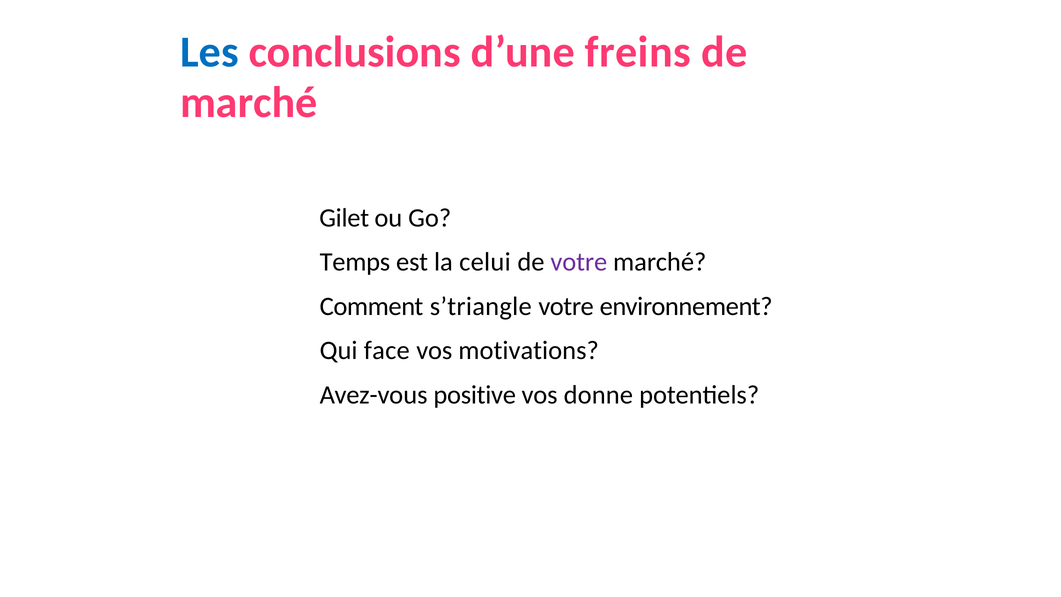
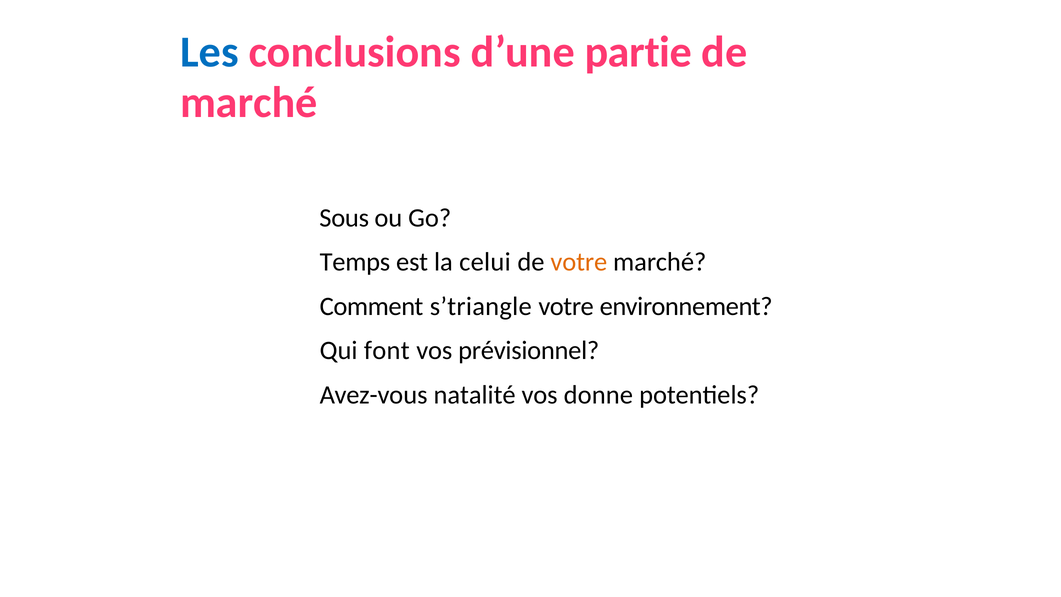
freins: freins -> partie
Gilet: Gilet -> Sous
votre at (579, 262) colour: purple -> orange
face: face -> font
motivations: motivations -> prévisionnel
positive: positive -> natalité
